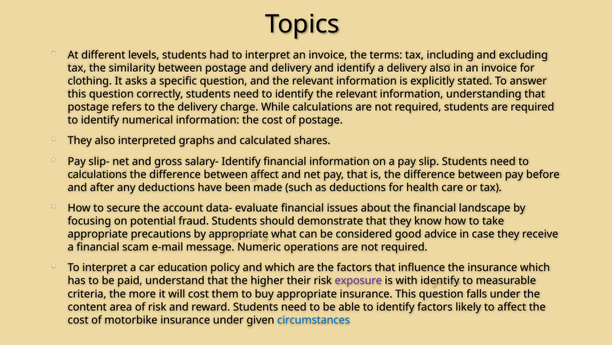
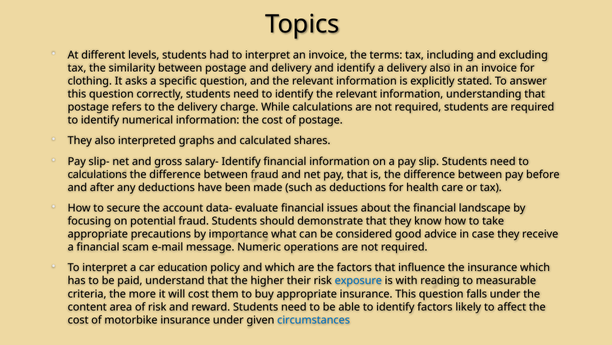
between affect: affect -> fraud
by appropriate: appropriate -> importance
exposure colour: purple -> blue
with identify: identify -> reading
